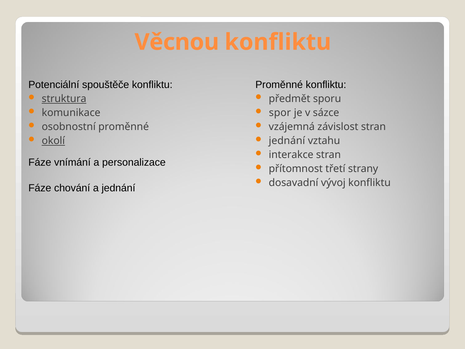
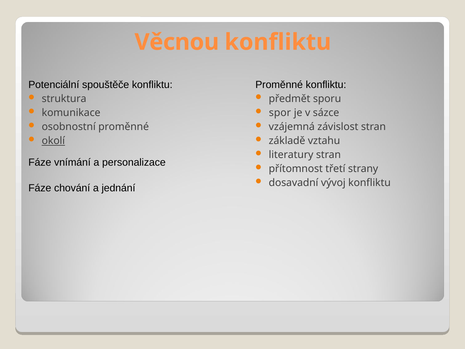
struktura underline: present -> none
jednání at (287, 141): jednání -> základě
interakce: interakce -> literatury
